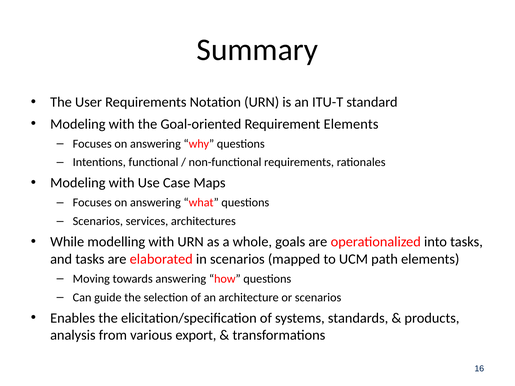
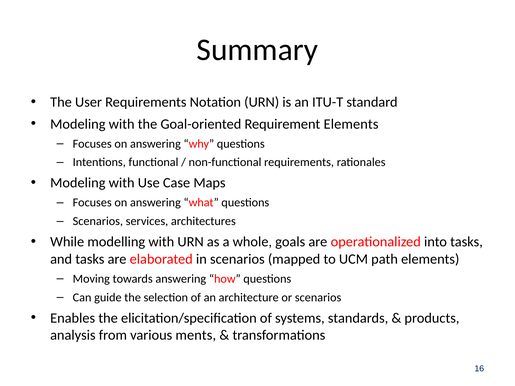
export: export -> ments
